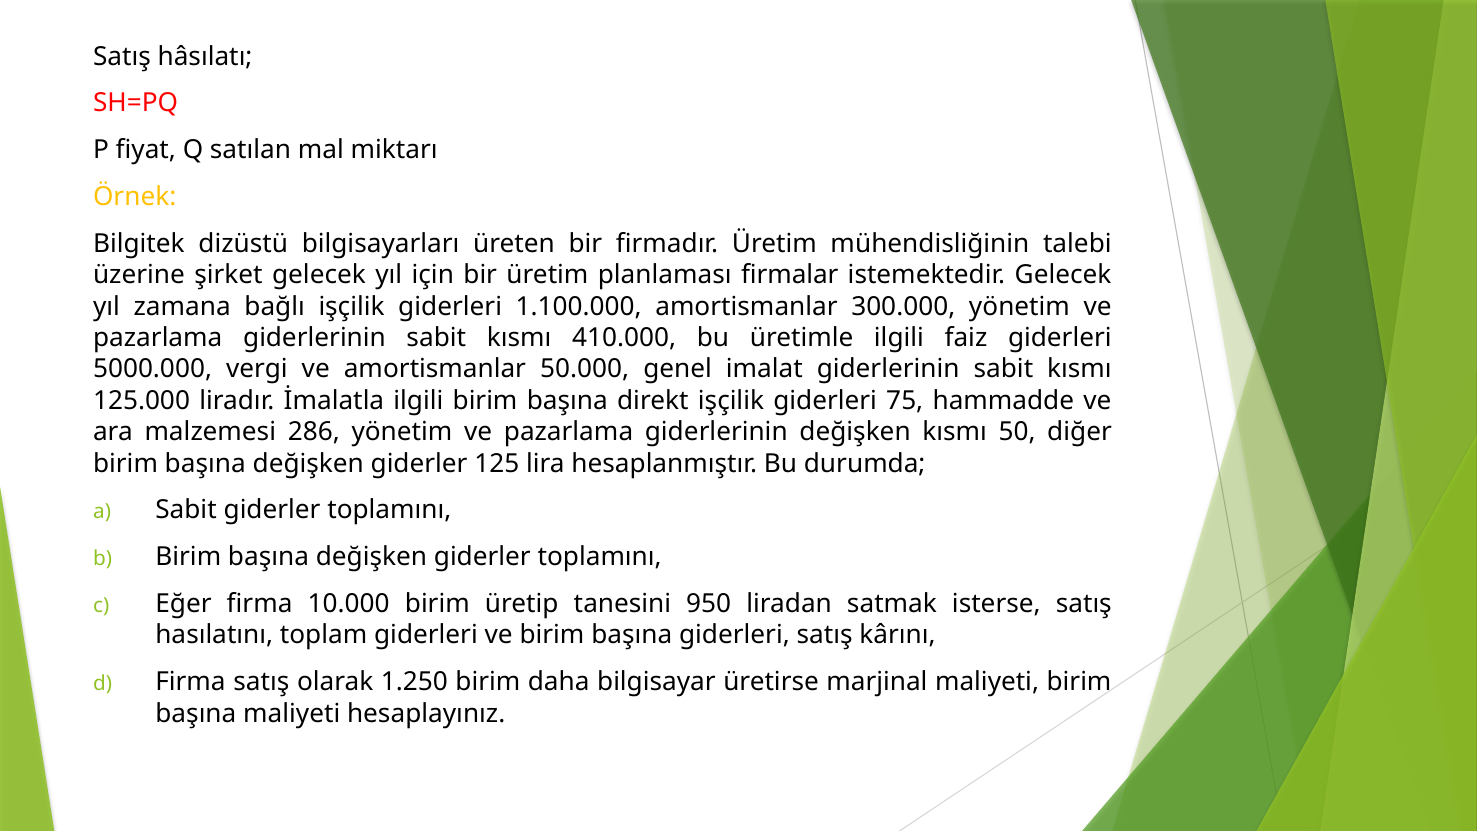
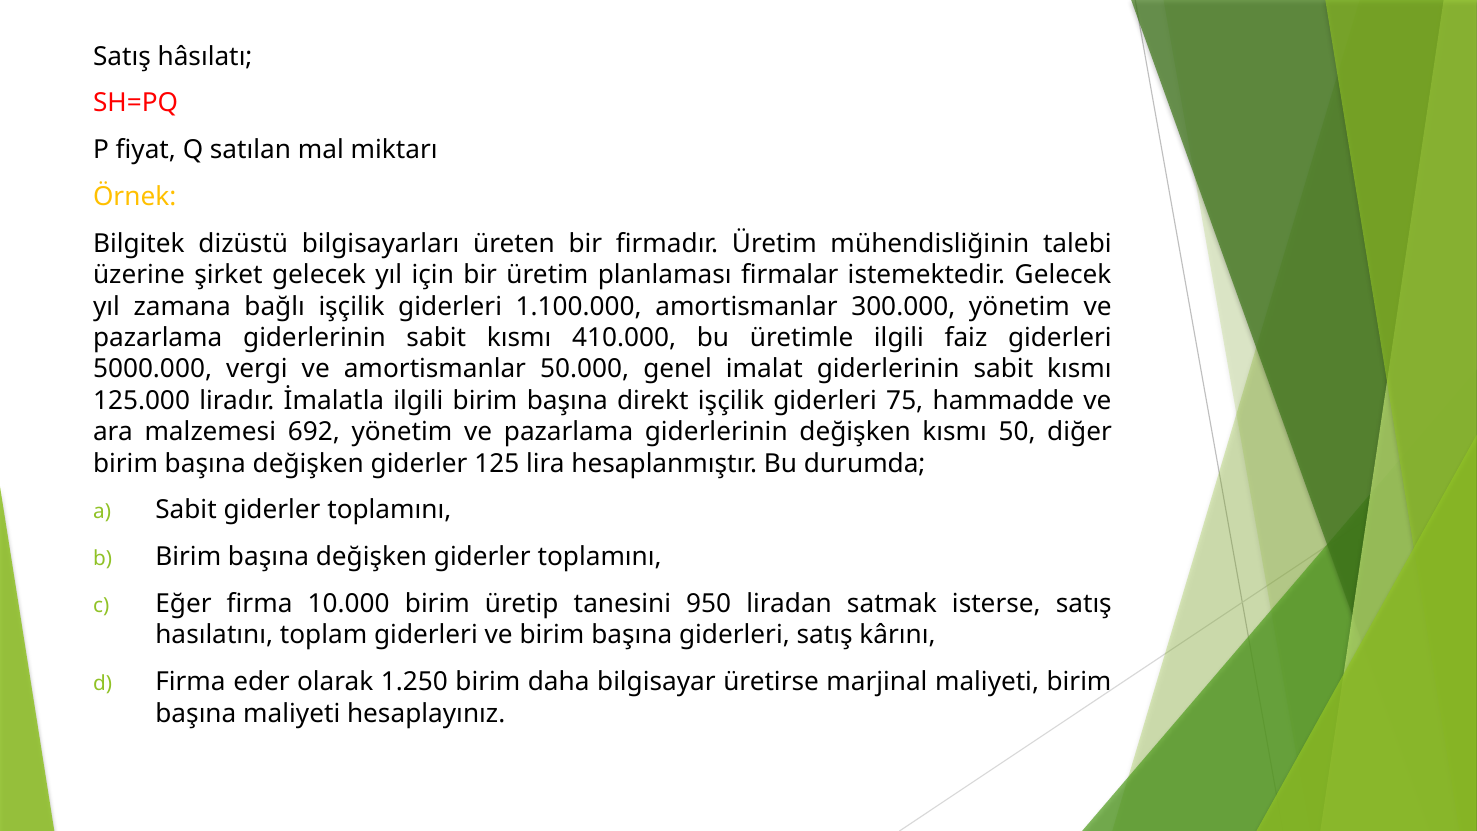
286: 286 -> 692
Firma satış: satış -> eder
